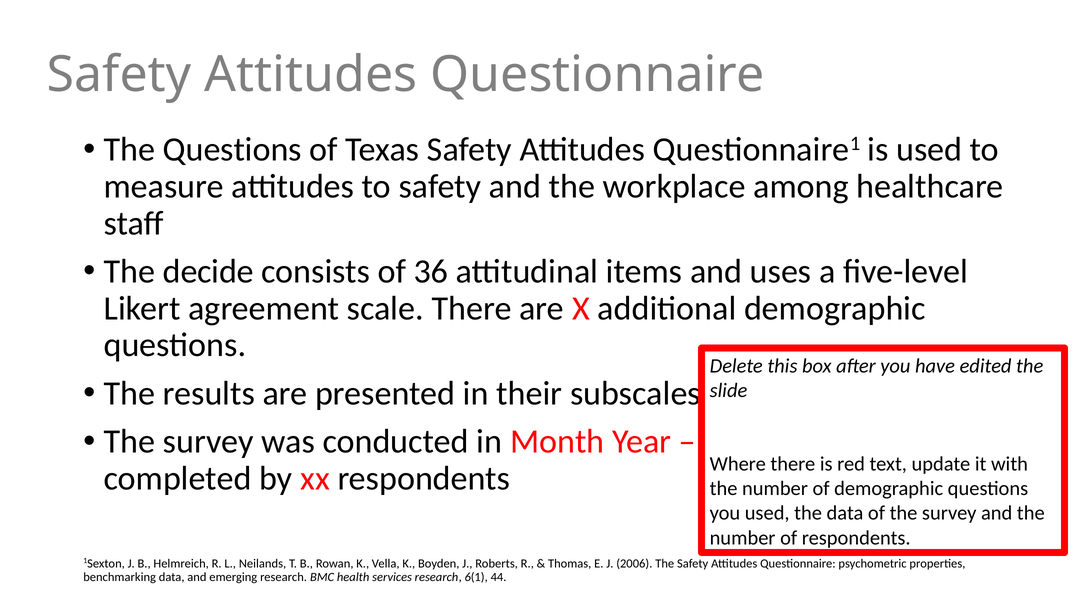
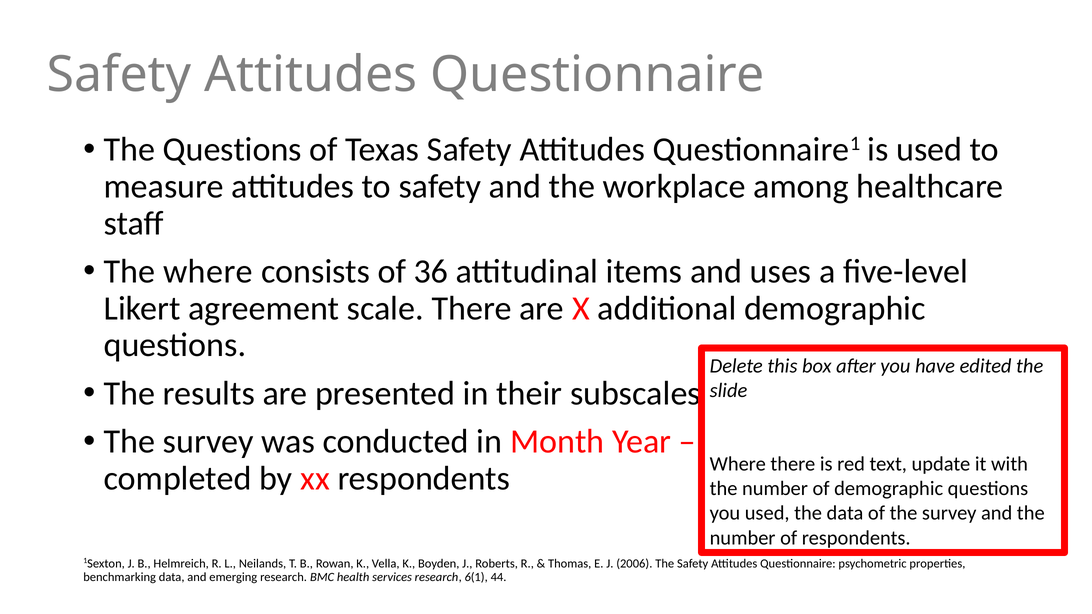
The decide: decide -> where
